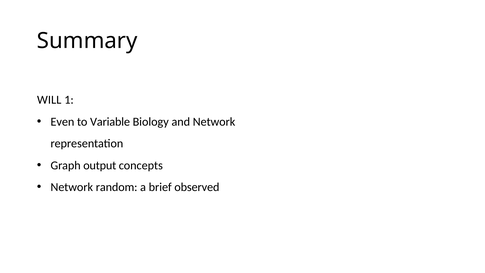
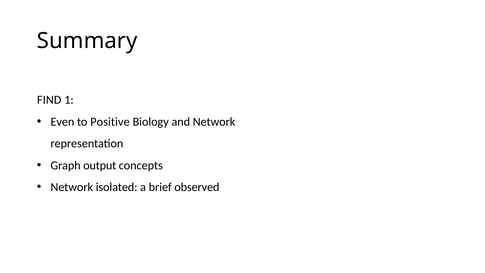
WILL: WILL -> FIND
Variable: Variable -> Positive
random: random -> isolated
